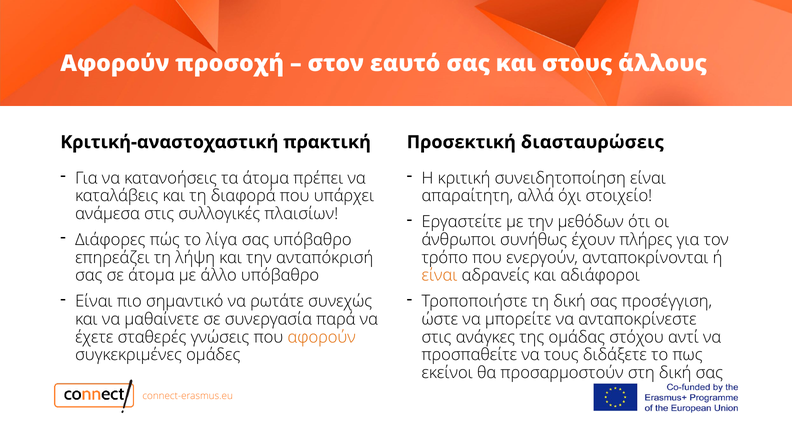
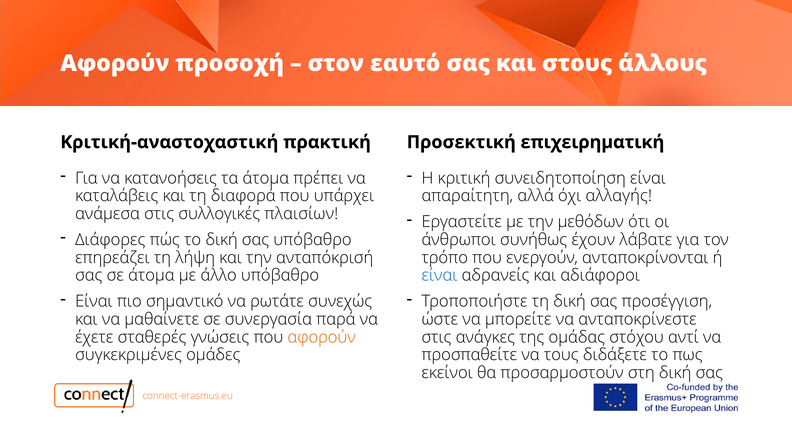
διασταυρώσεις: διασταυρώσεις -> επιχειρηματική
στοιχείο: στοιχείο -> αλλαγής
το λίγα: λίγα -> δική
πλήρες: πλήρες -> λάβατε
είναι at (439, 276) colour: orange -> blue
